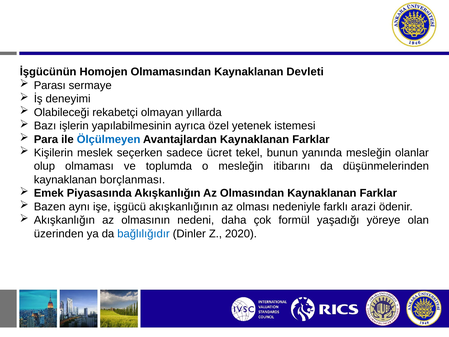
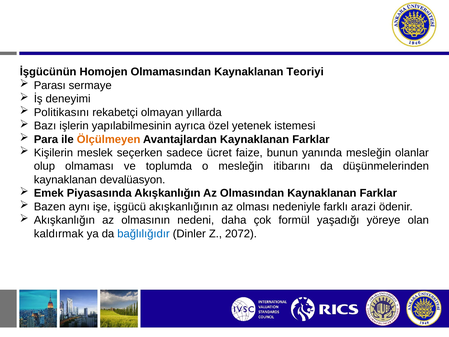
Devleti: Devleti -> Teoriyi
Olabileceği: Olabileceği -> Politikasını
Ölçülmeyen colour: blue -> orange
tekel: tekel -> faize
borçlanması: borçlanması -> devalüasyon
üzerinden: üzerinden -> kaldırmak
2020: 2020 -> 2072
